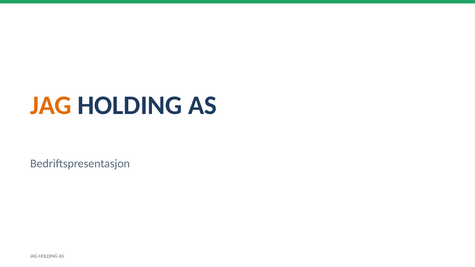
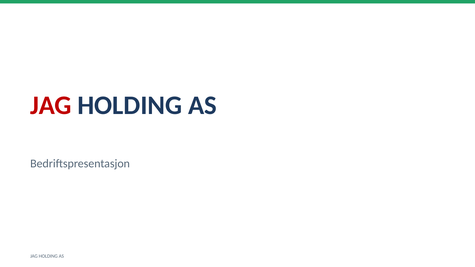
JAG at (51, 105) colour: orange -> red
